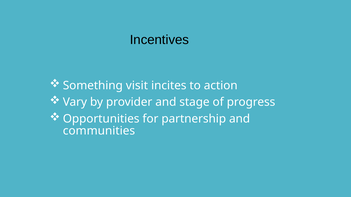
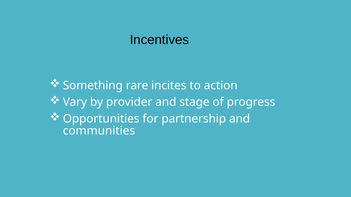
visit: visit -> rare
